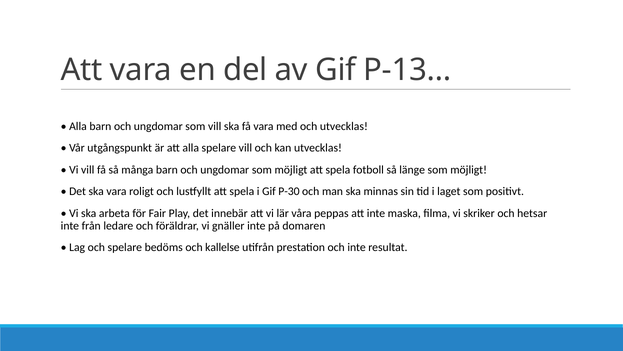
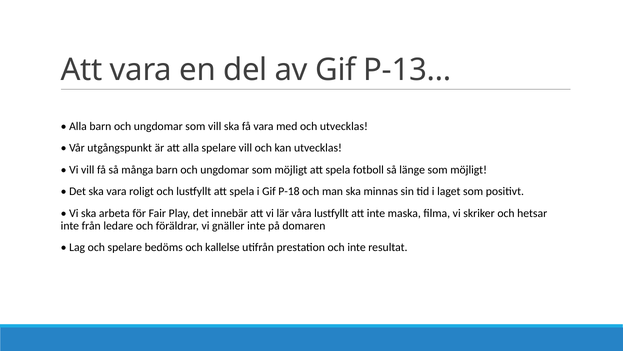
P-30: P-30 -> P-18
våra peppas: peppas -> lustfyllt
